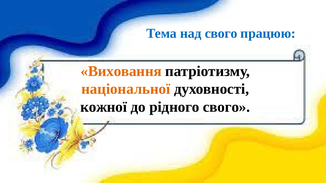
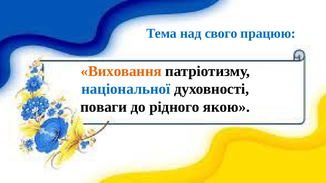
національної colour: orange -> blue
кожної: кожної -> поваги
рідного свого: свого -> якою
